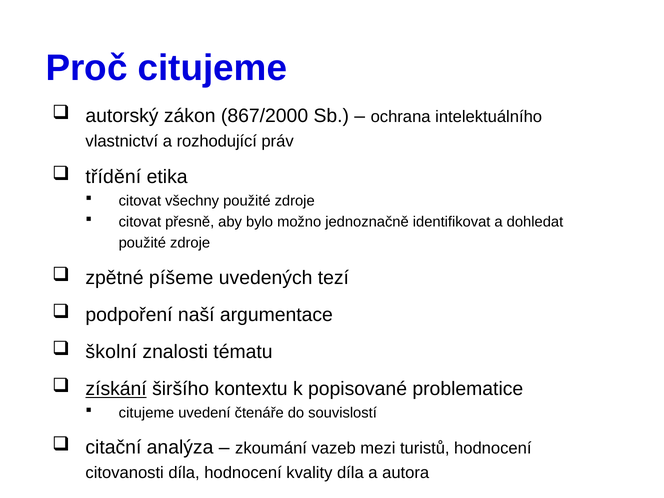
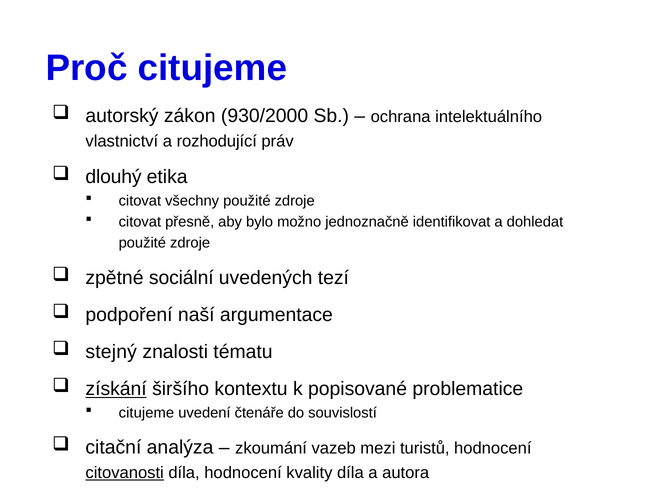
867/2000: 867/2000 -> 930/2000
třídění: třídění -> dlouhý
píšeme: píšeme -> sociální
školní: školní -> stejný
citovanosti underline: none -> present
